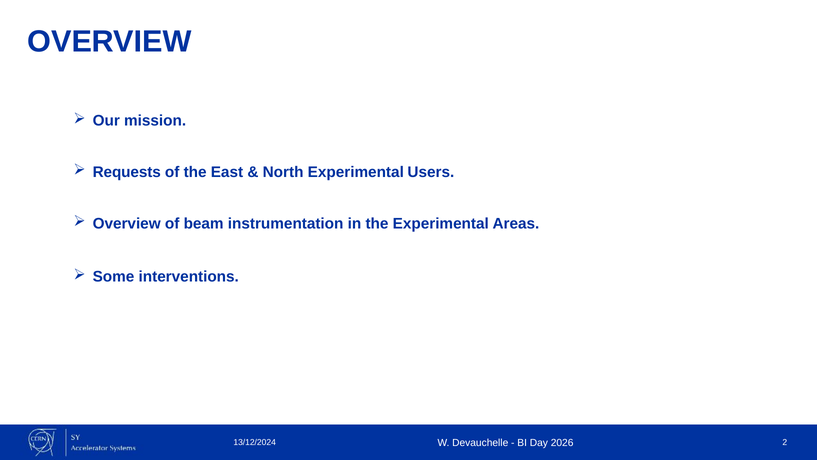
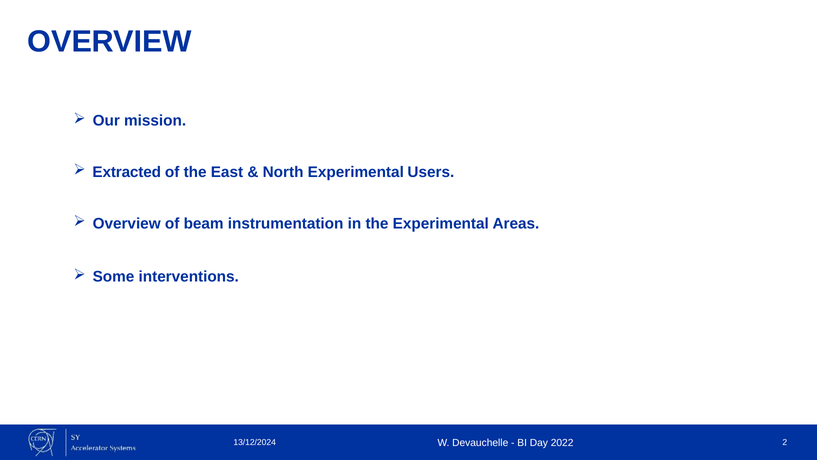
Requests: Requests -> Extracted
2026: 2026 -> 2022
